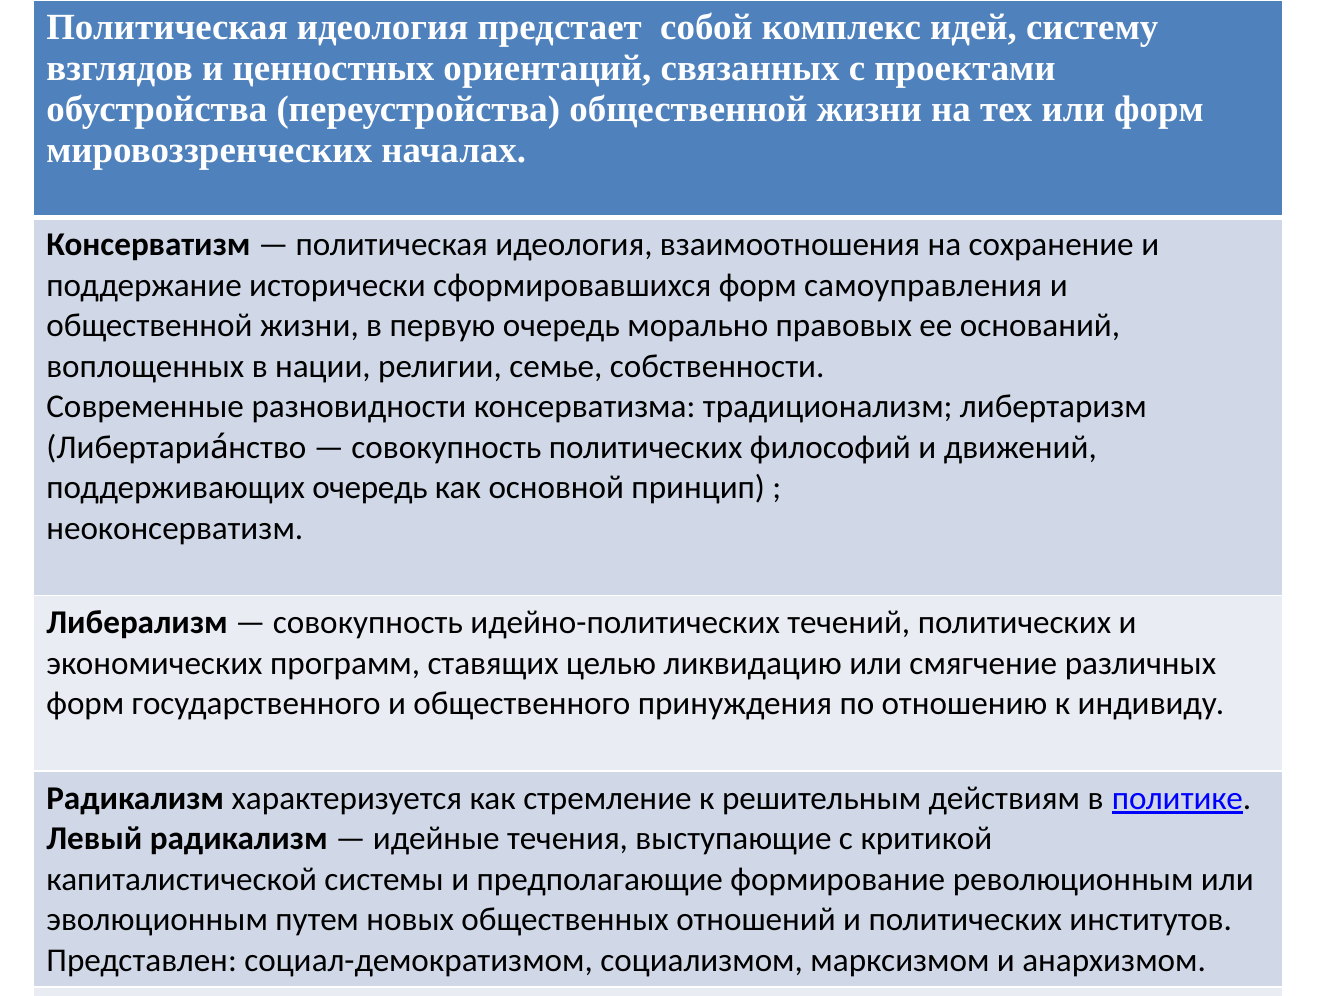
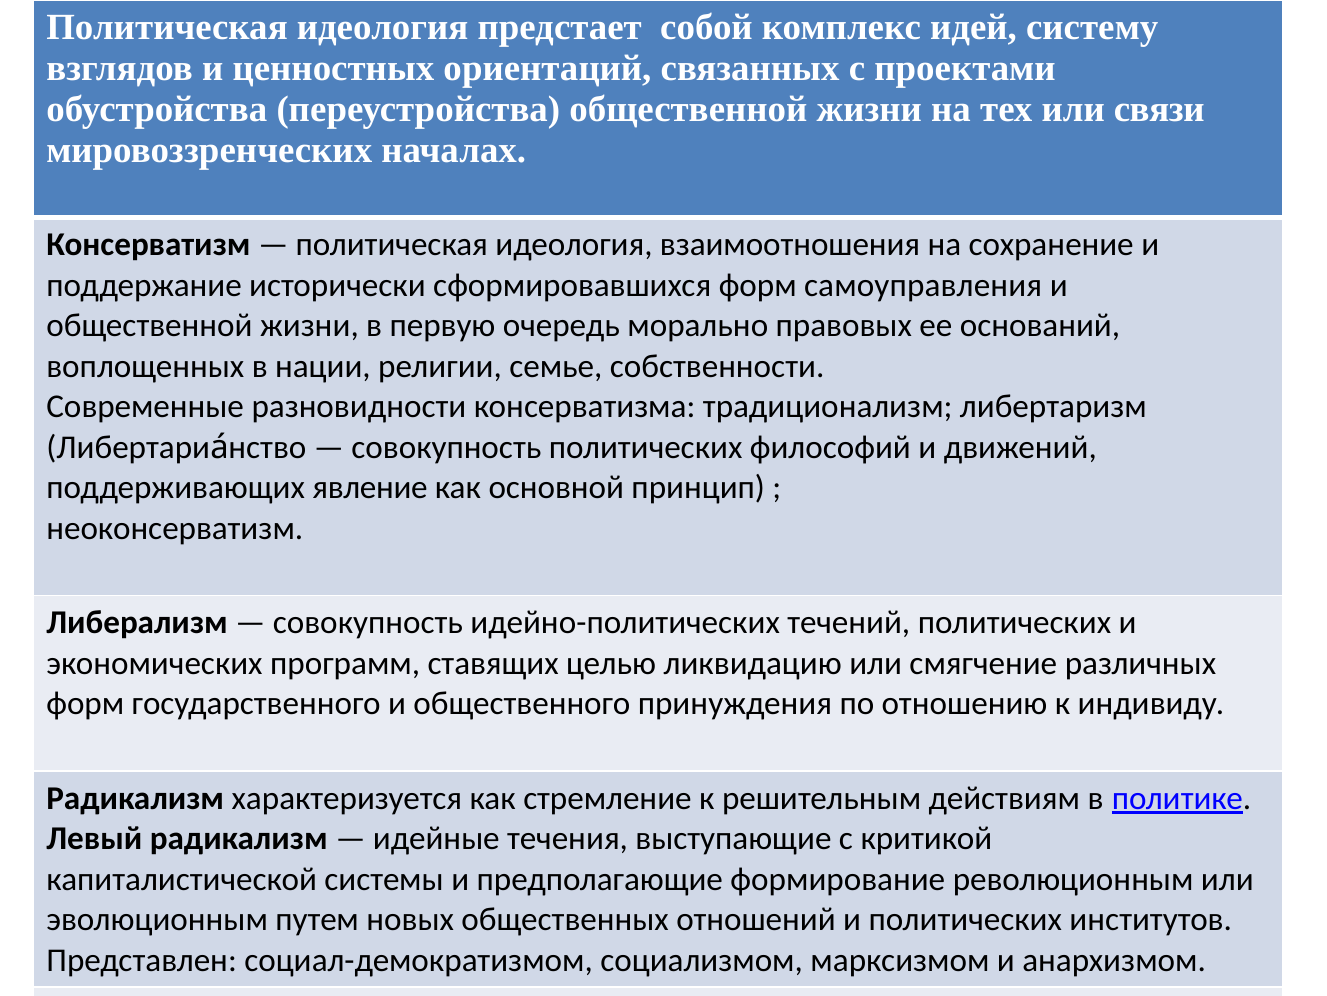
или форм: форм -> связи
поддерживающих очередь: очередь -> явление
